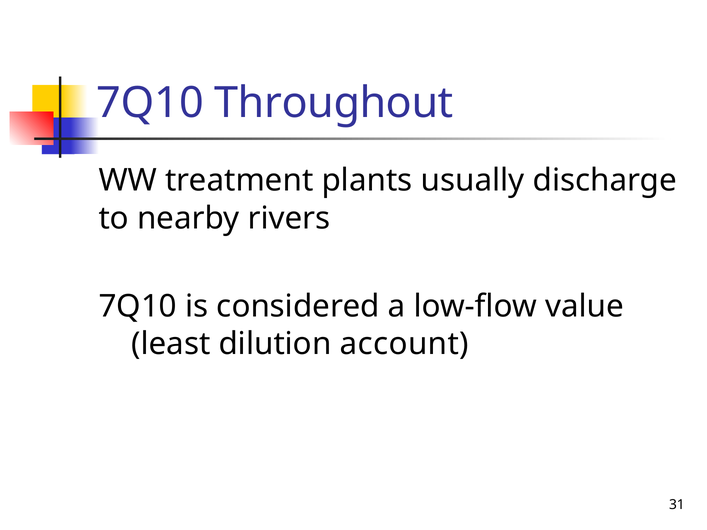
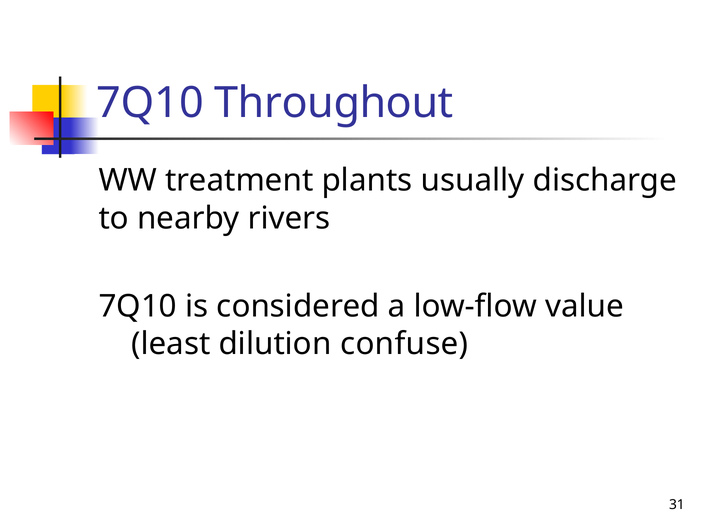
account: account -> confuse
